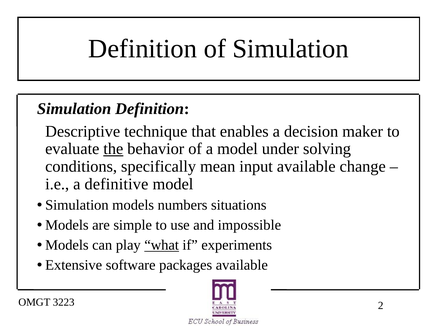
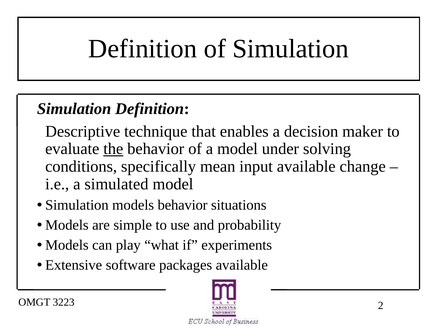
definitive: definitive -> simulated
models numbers: numbers -> behavior
impossible: impossible -> probability
what underline: present -> none
